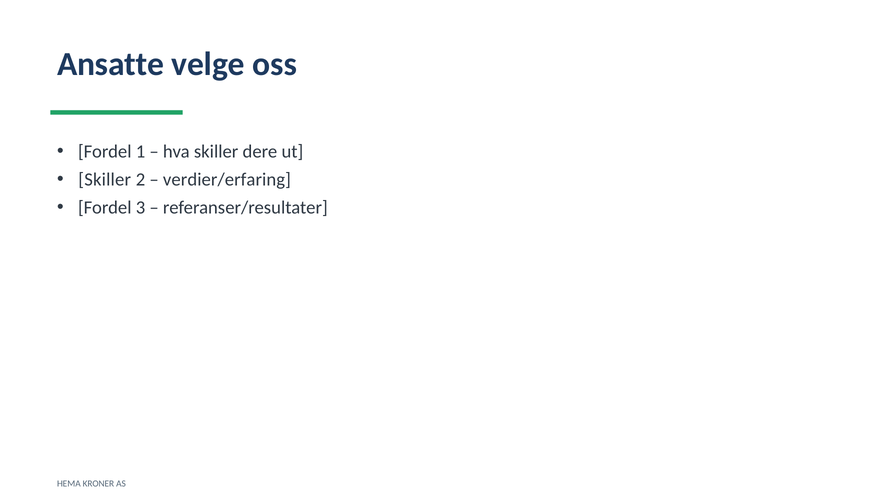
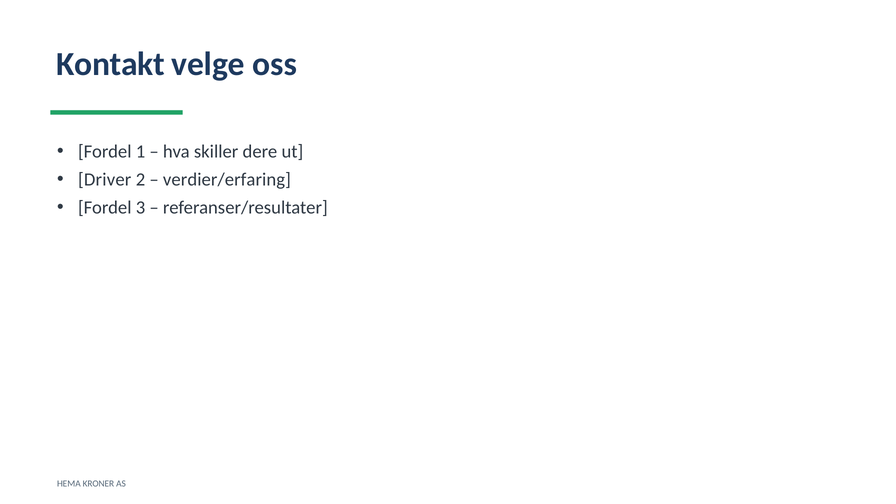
Ansatte: Ansatte -> Kontakt
Skiller at (105, 180): Skiller -> Driver
